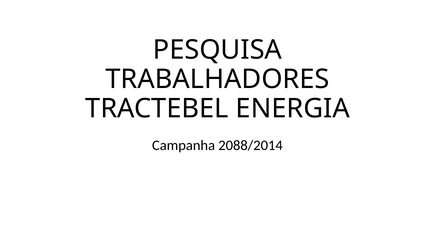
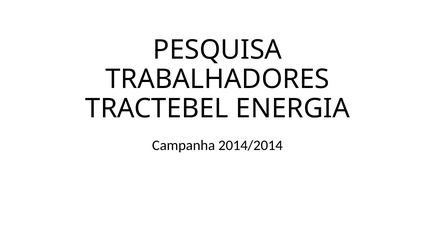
2088/2014: 2088/2014 -> 2014/2014
